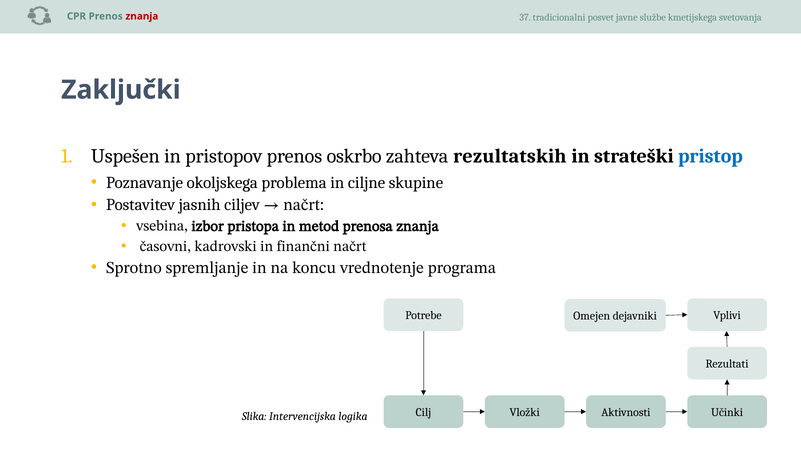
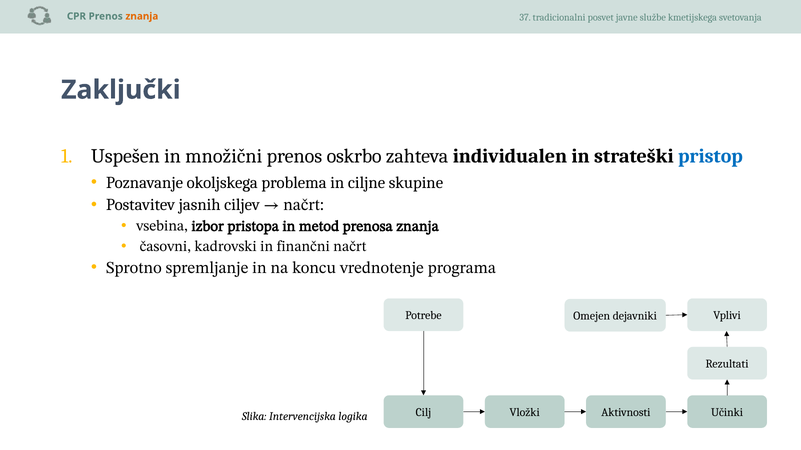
znanja at (142, 16) colour: red -> orange
pristopov: pristopov -> množični
rezultatskih: rezultatskih -> individualen
